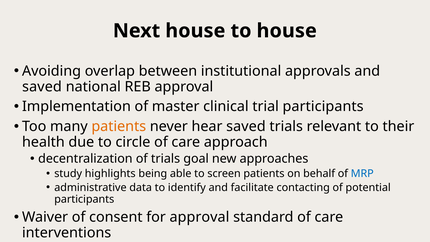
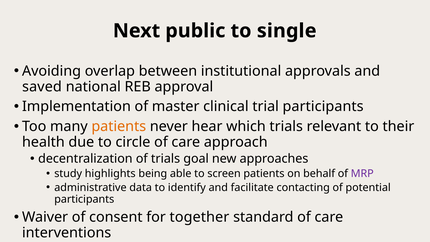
Next house: house -> public
to house: house -> single
hear saved: saved -> which
MRP colour: blue -> purple
for approval: approval -> together
